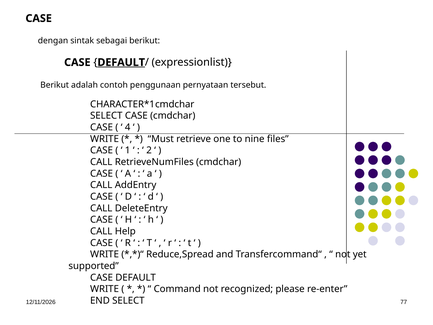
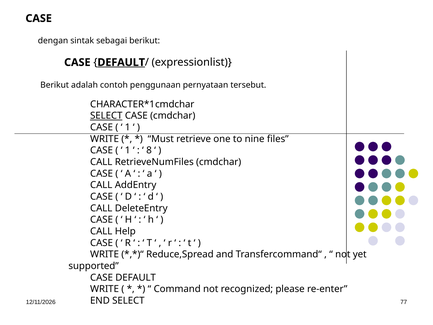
SELECT at (106, 116) underline: none -> present
4 at (128, 127): 4 -> 1
2: 2 -> 8
